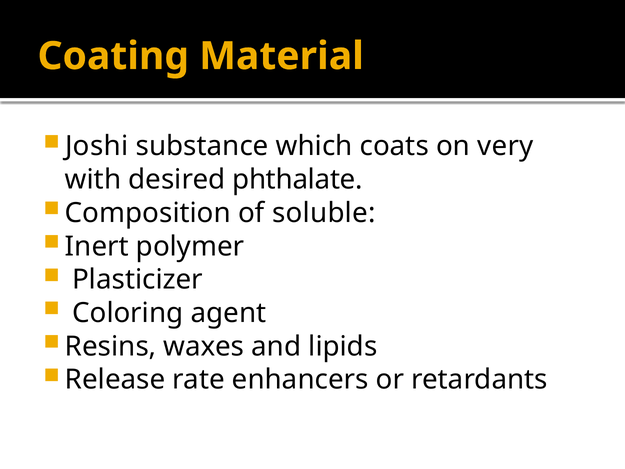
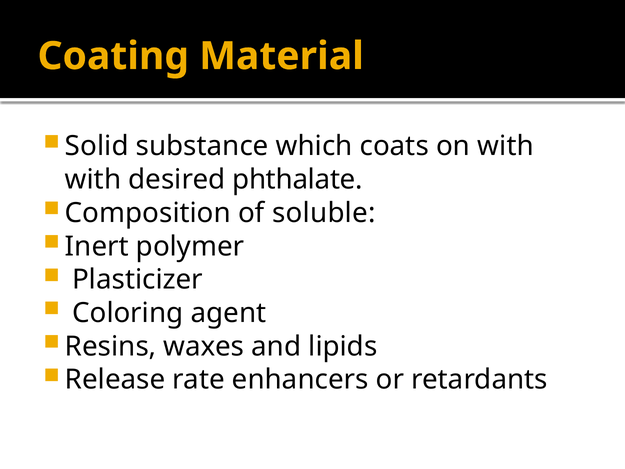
Joshi: Joshi -> Solid
on very: very -> with
